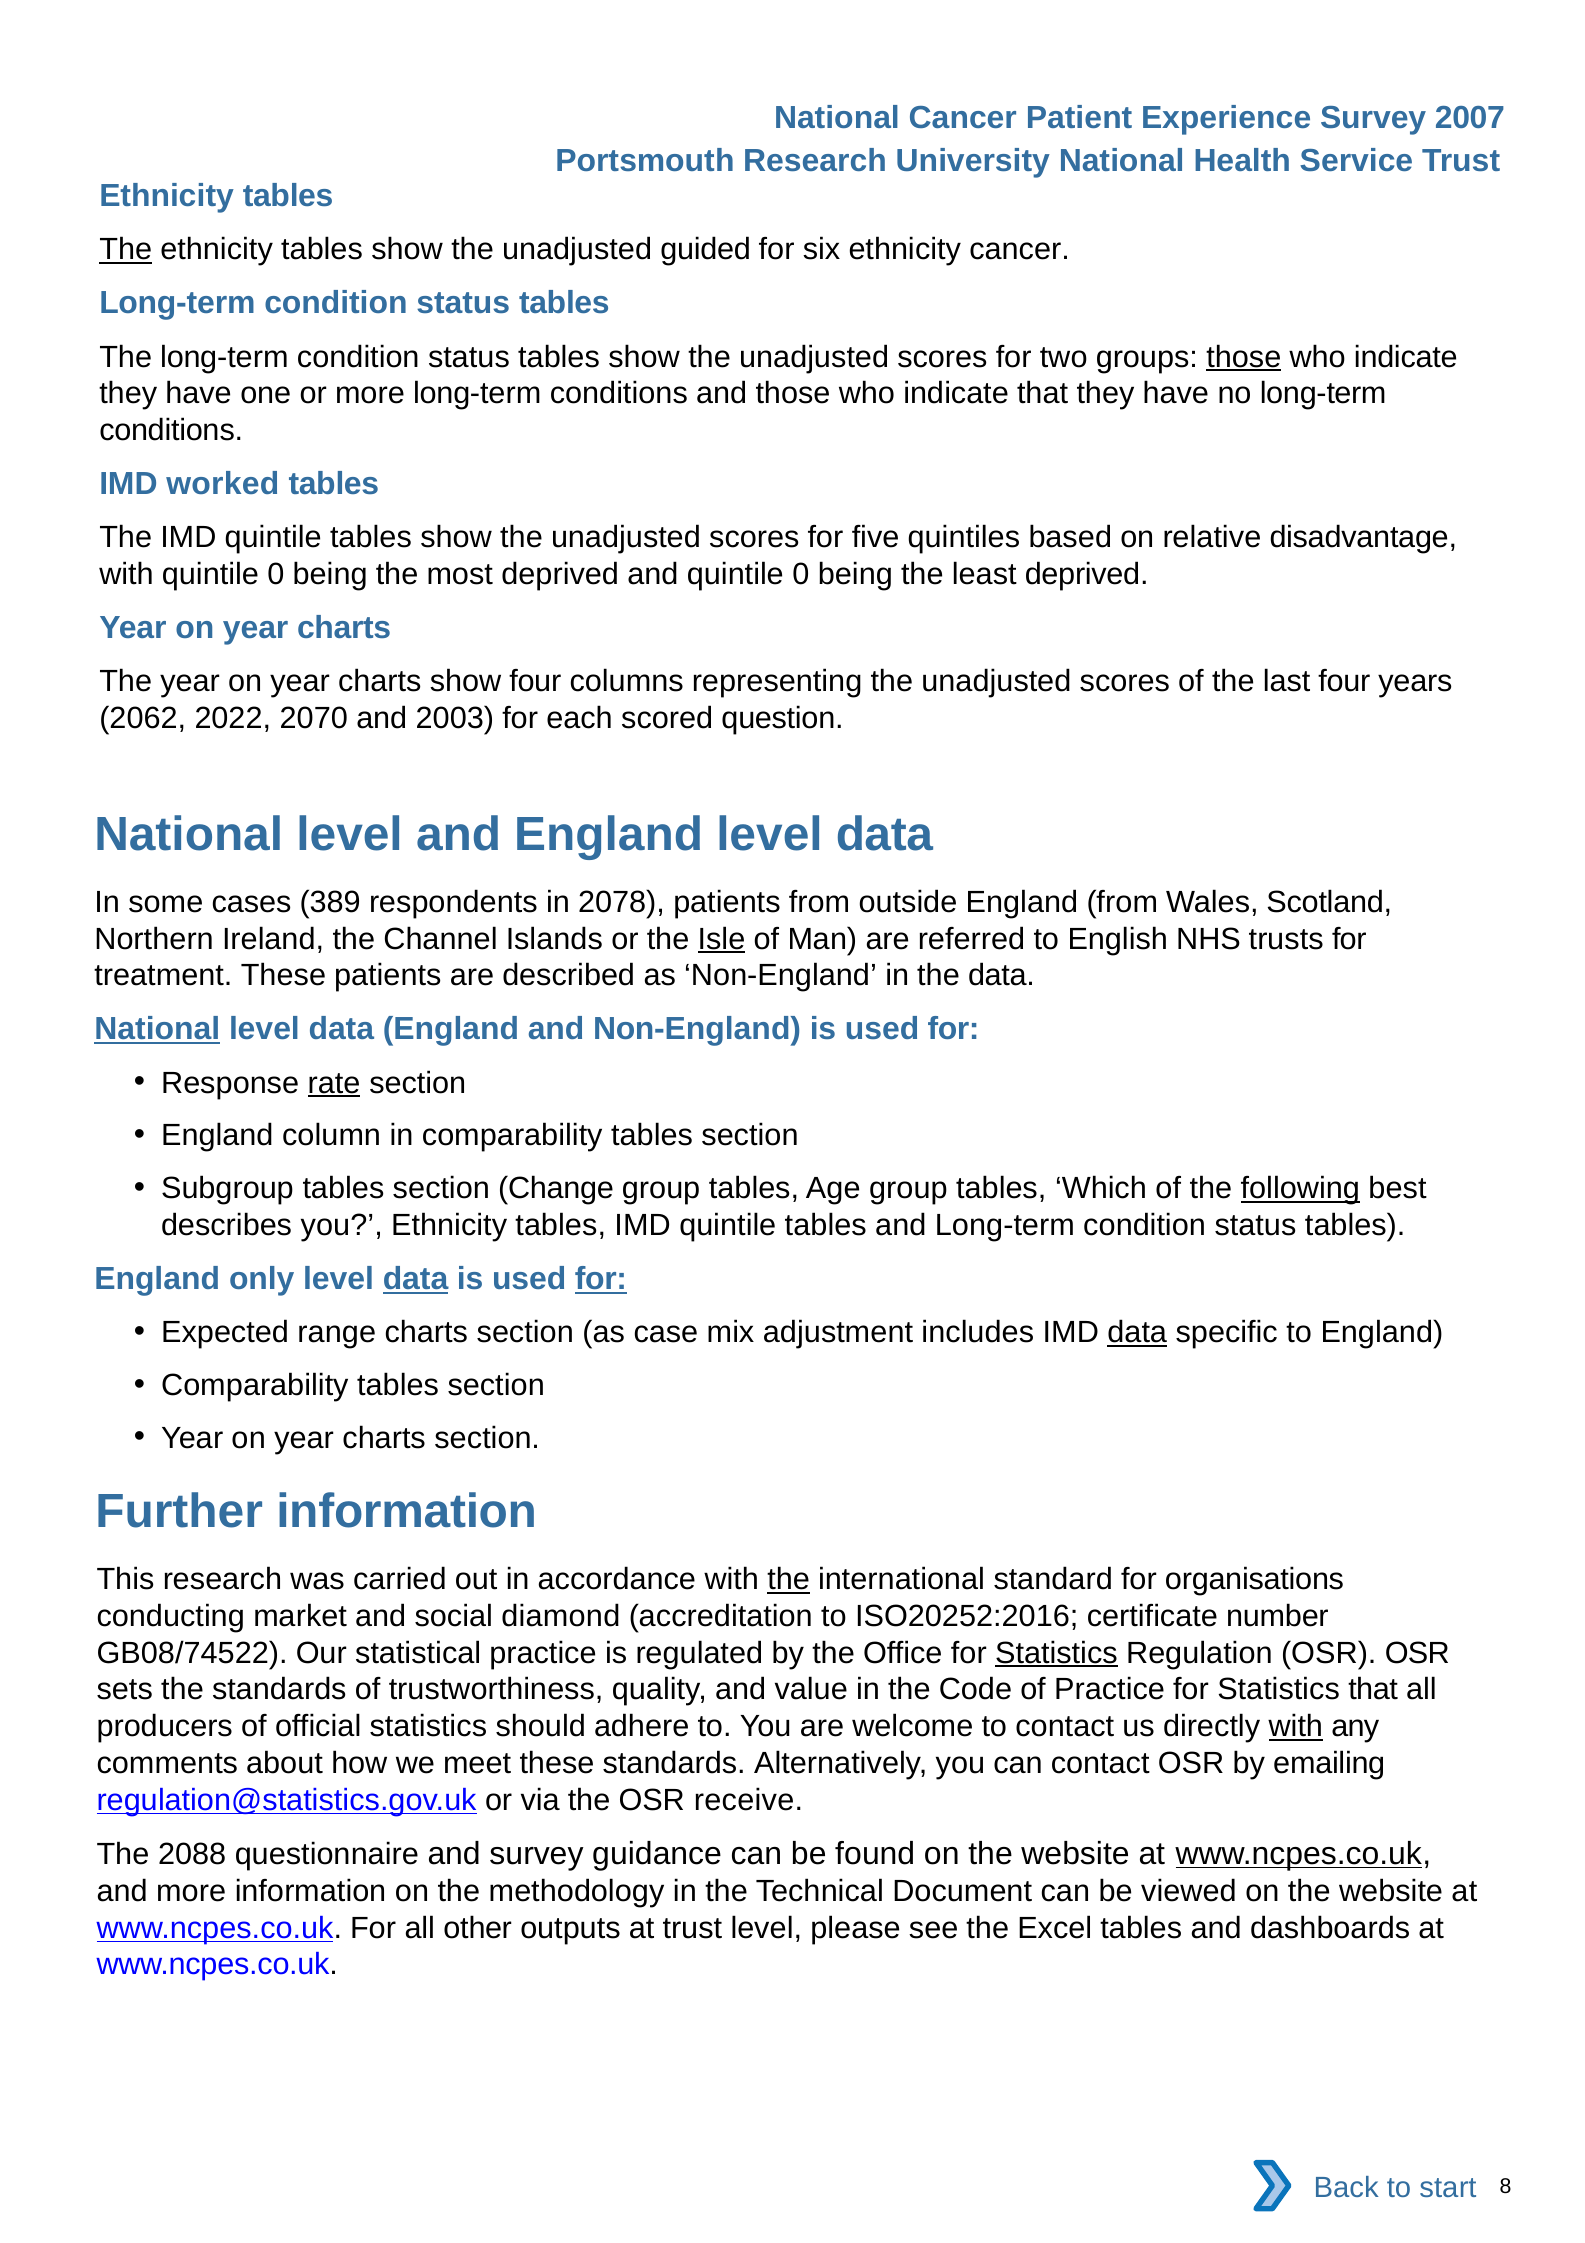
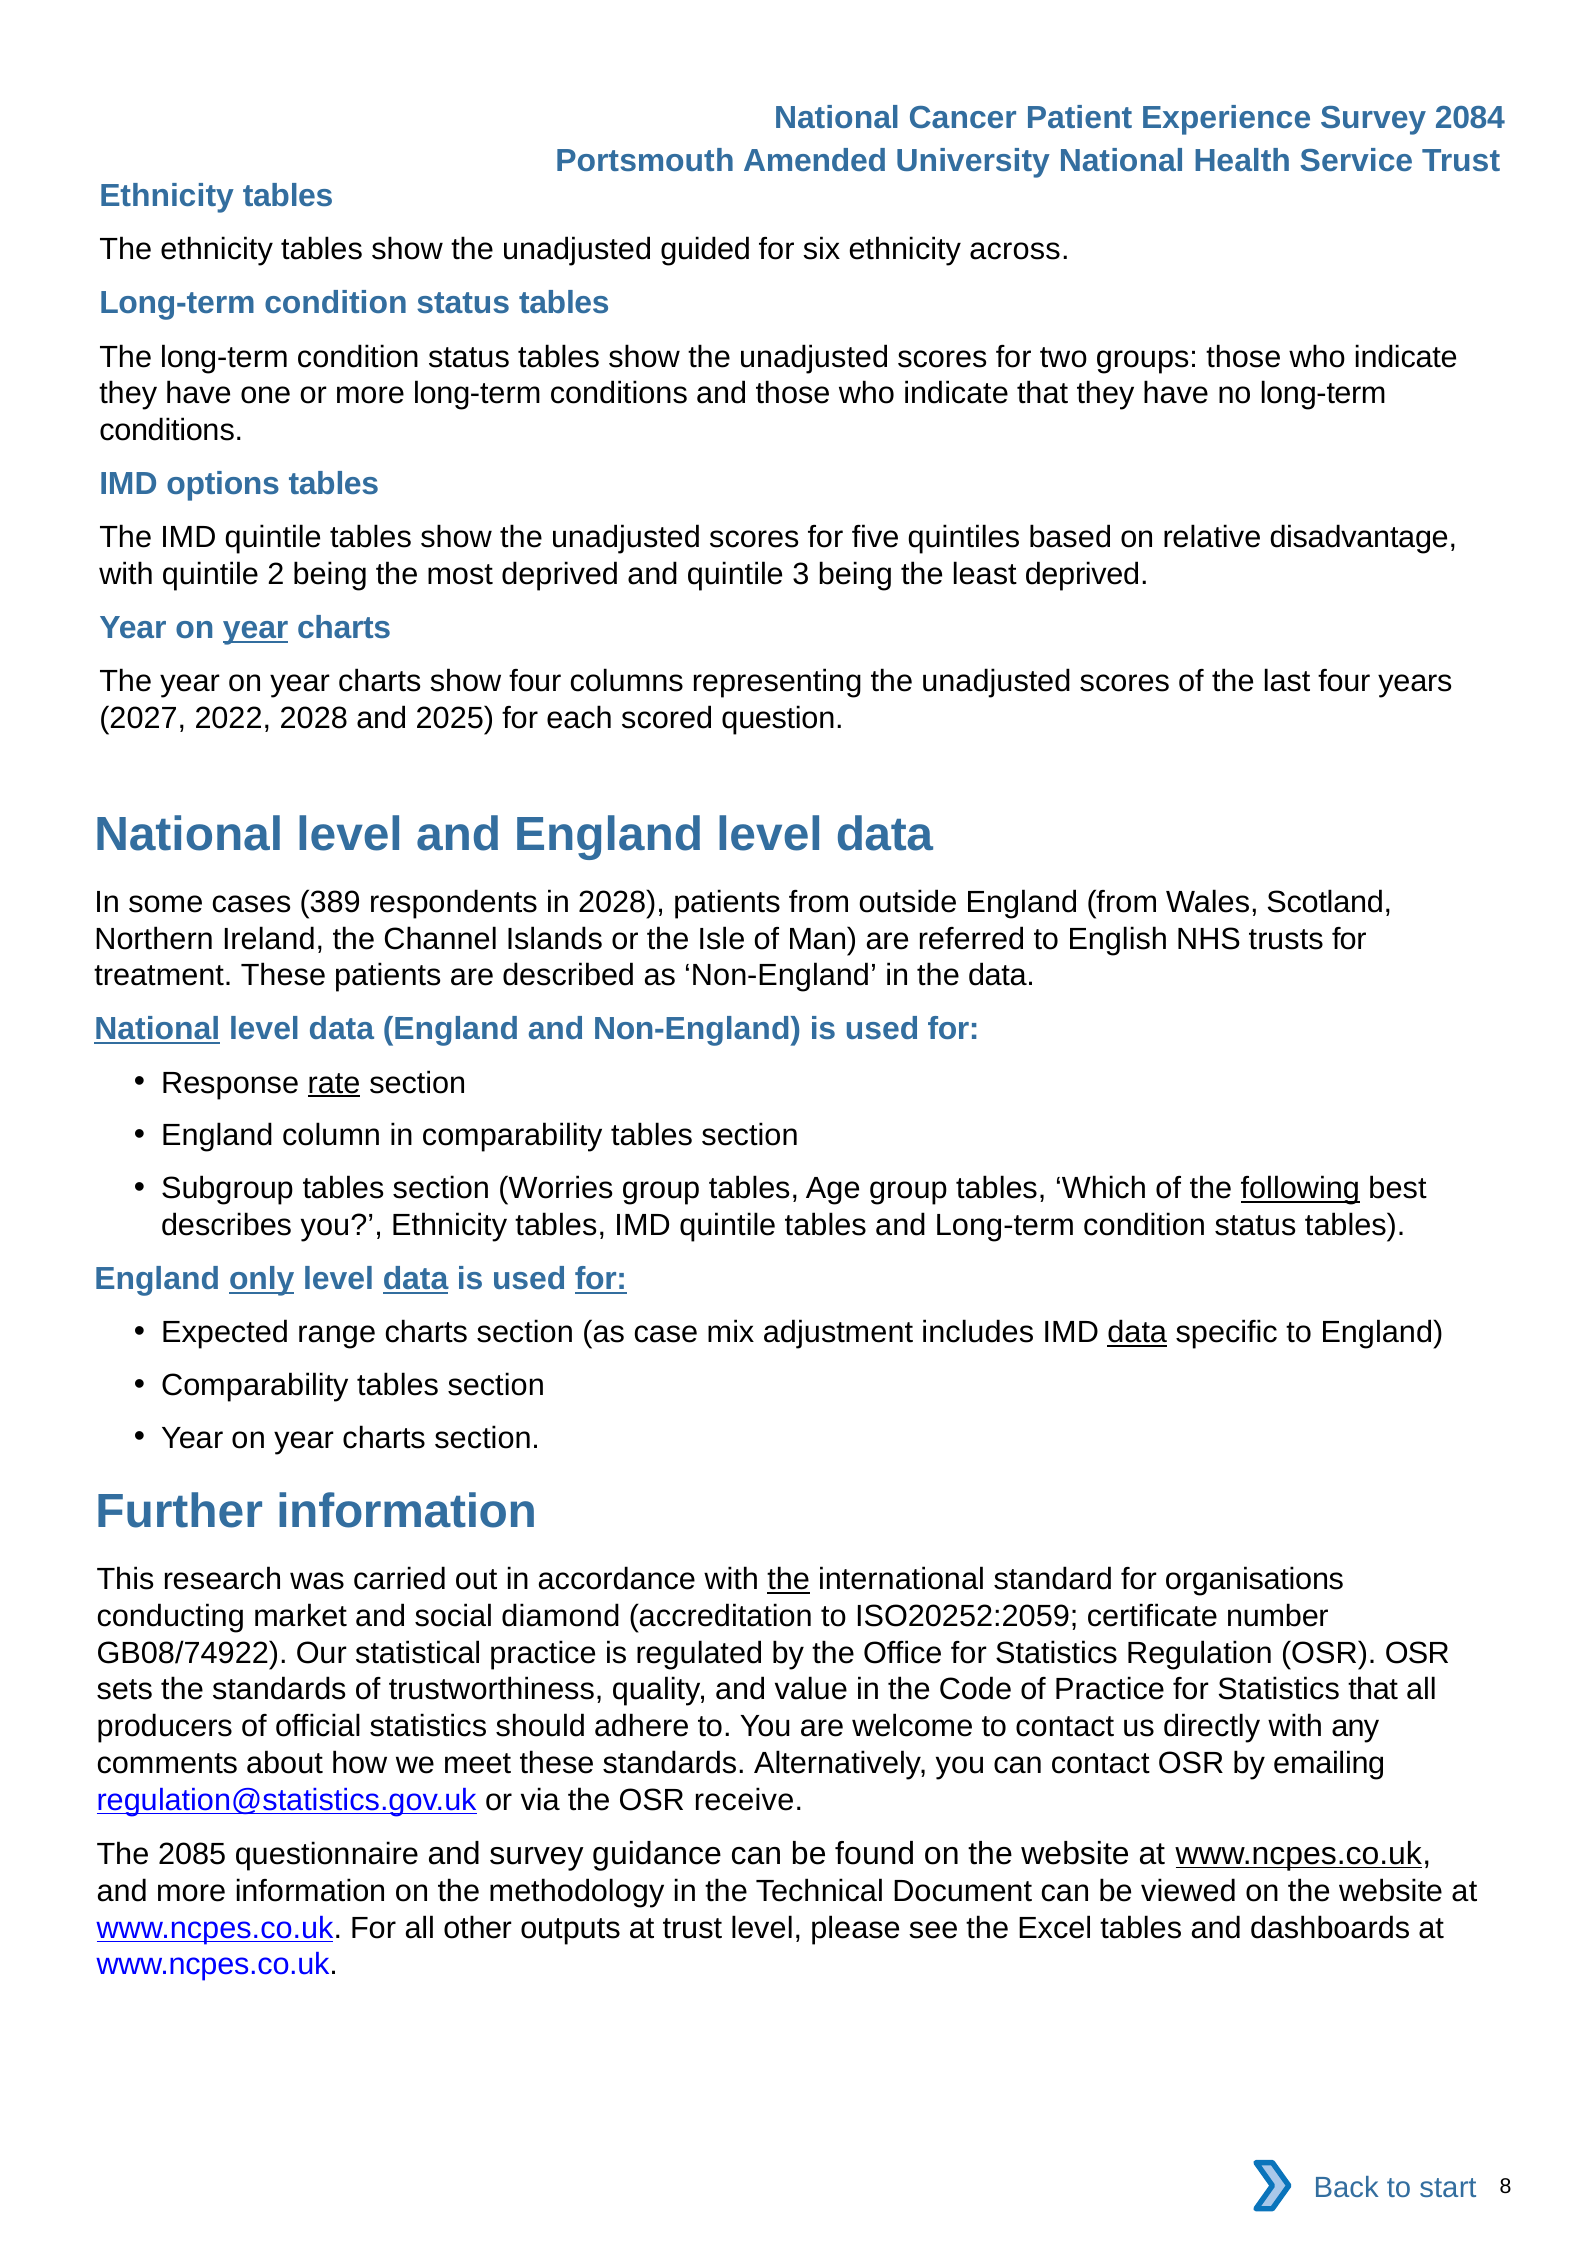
2007: 2007 -> 2084
Portsmouth Research: Research -> Amended
The at (126, 250) underline: present -> none
ethnicity cancer: cancer -> across
those at (1244, 357) underline: present -> none
worked: worked -> options
with quintile 0: 0 -> 2
and quintile 0: 0 -> 3
year at (256, 628) underline: none -> present
2062: 2062 -> 2027
2022 2070: 2070 -> 2028
2003: 2003 -> 2025
in 2078: 2078 -> 2028
Isle underline: present -> none
Change: Change -> Worries
only underline: none -> present
ISO20252:2016: ISO20252:2016 -> ISO20252:2059
GB08/74522: GB08/74522 -> GB08/74922
Statistics at (1056, 1653) underline: present -> none
with at (1296, 1727) underline: present -> none
2088: 2088 -> 2085
